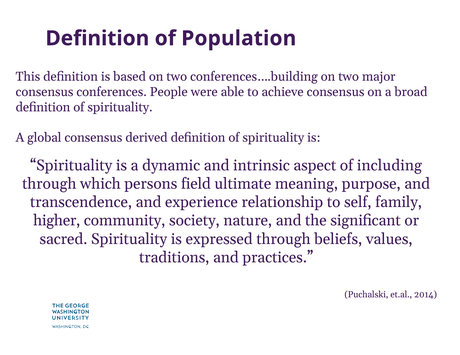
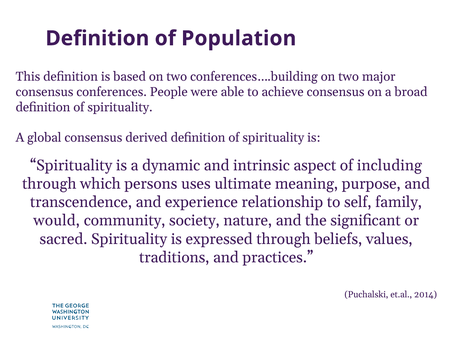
field: field -> uses
higher: higher -> would
